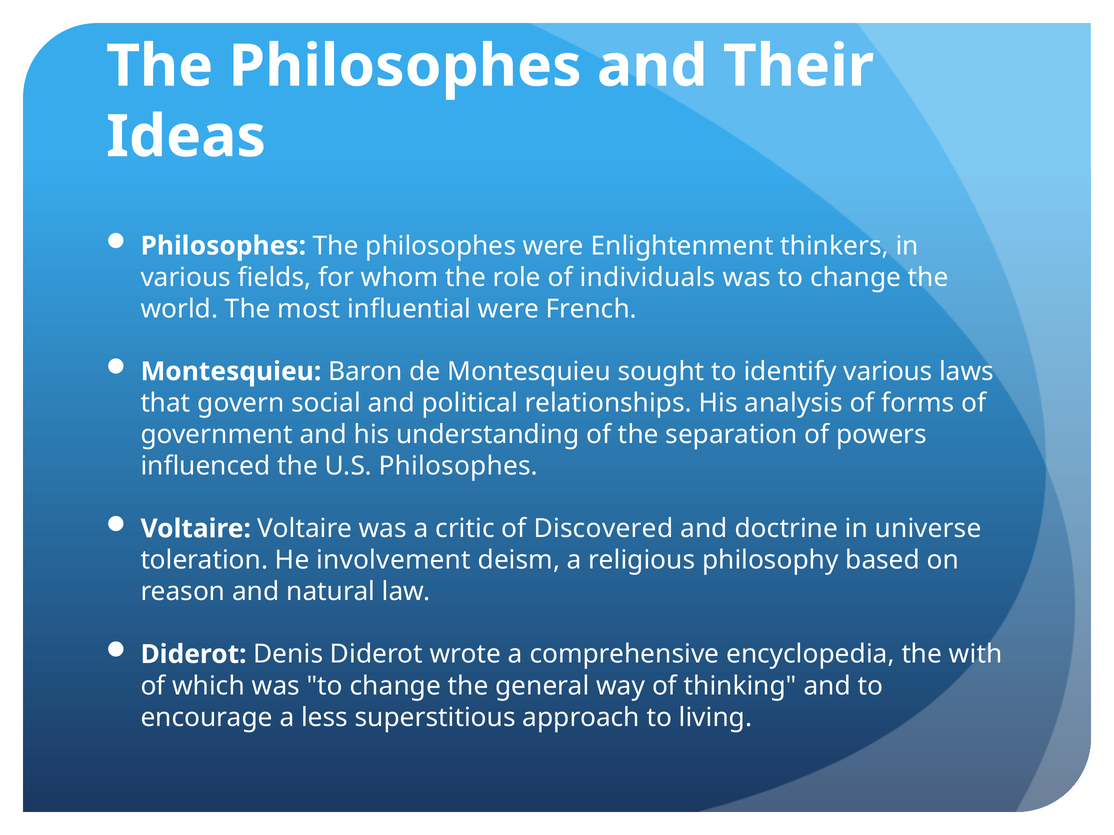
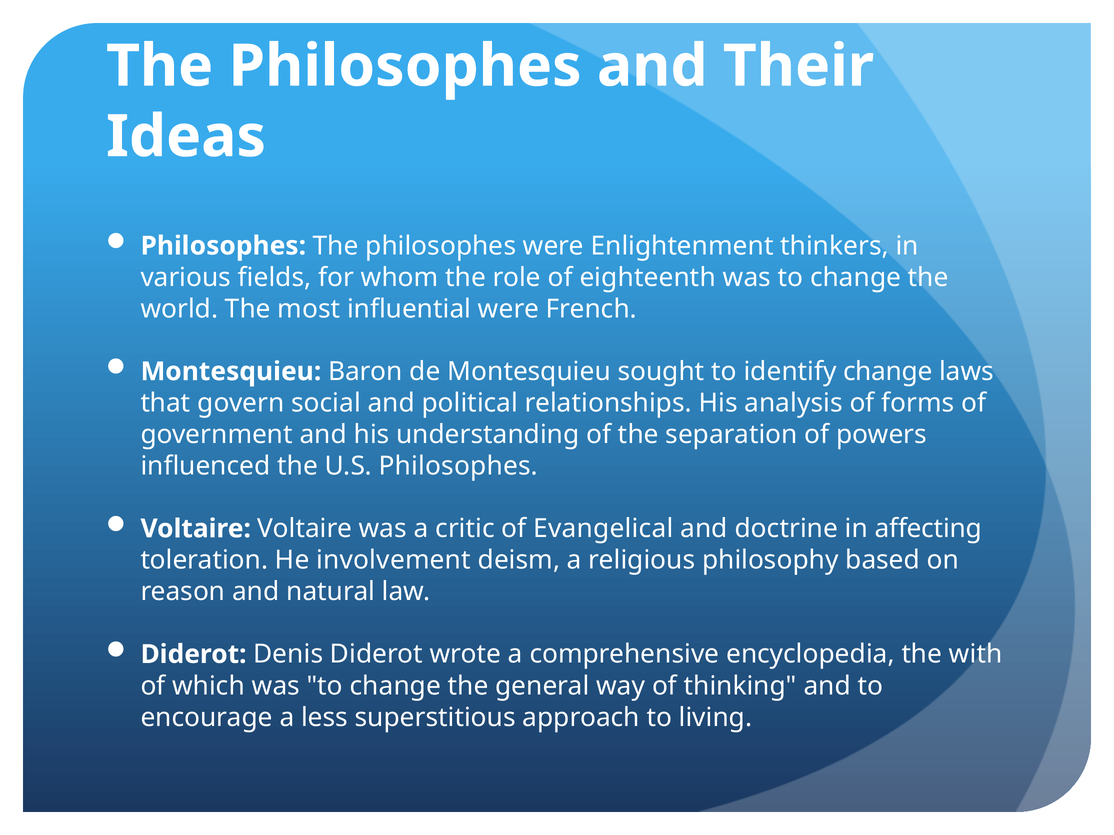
individuals: individuals -> eighteenth
identify various: various -> change
Discovered: Discovered -> Evangelical
universe: universe -> affecting
